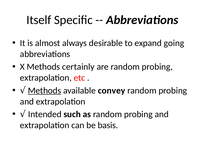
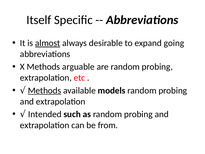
almost underline: none -> present
certainly: certainly -> arguable
convey: convey -> models
basis: basis -> from
